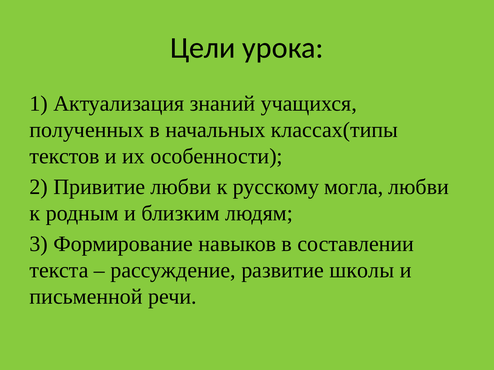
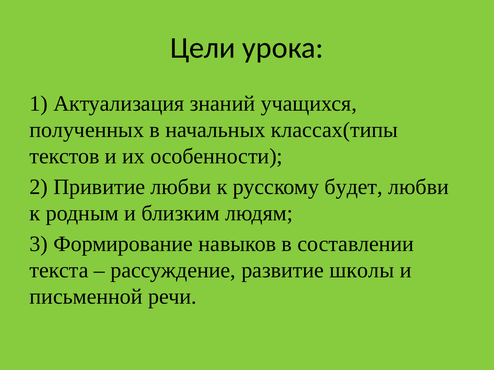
могла: могла -> будет
